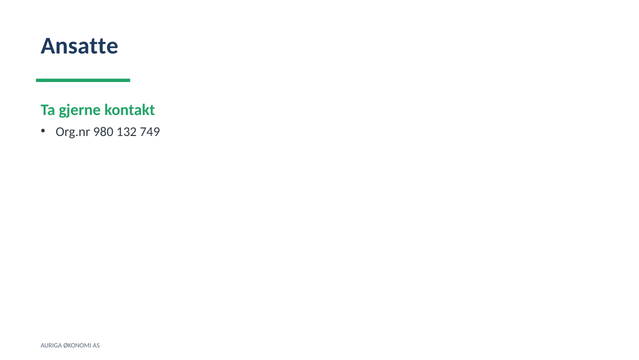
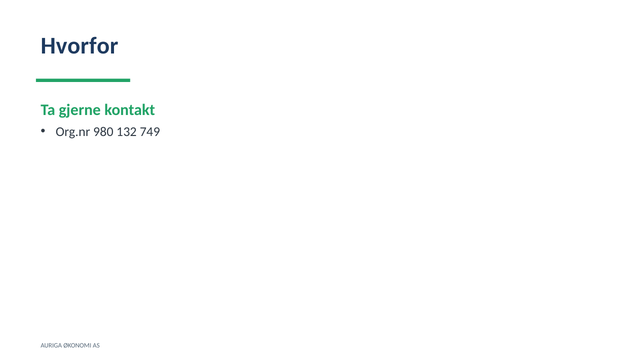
Ansatte: Ansatte -> Hvorfor
